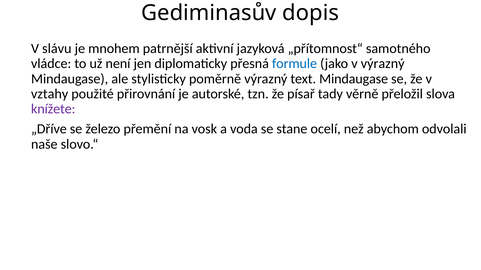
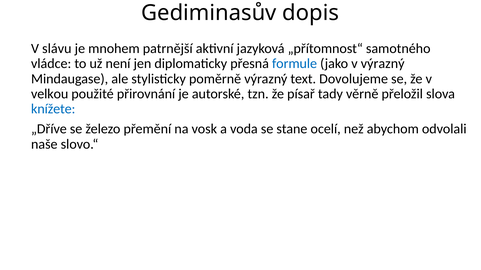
text Mindaugase: Mindaugase -> Dovolujeme
vztahy: vztahy -> velkou
knížete colour: purple -> blue
